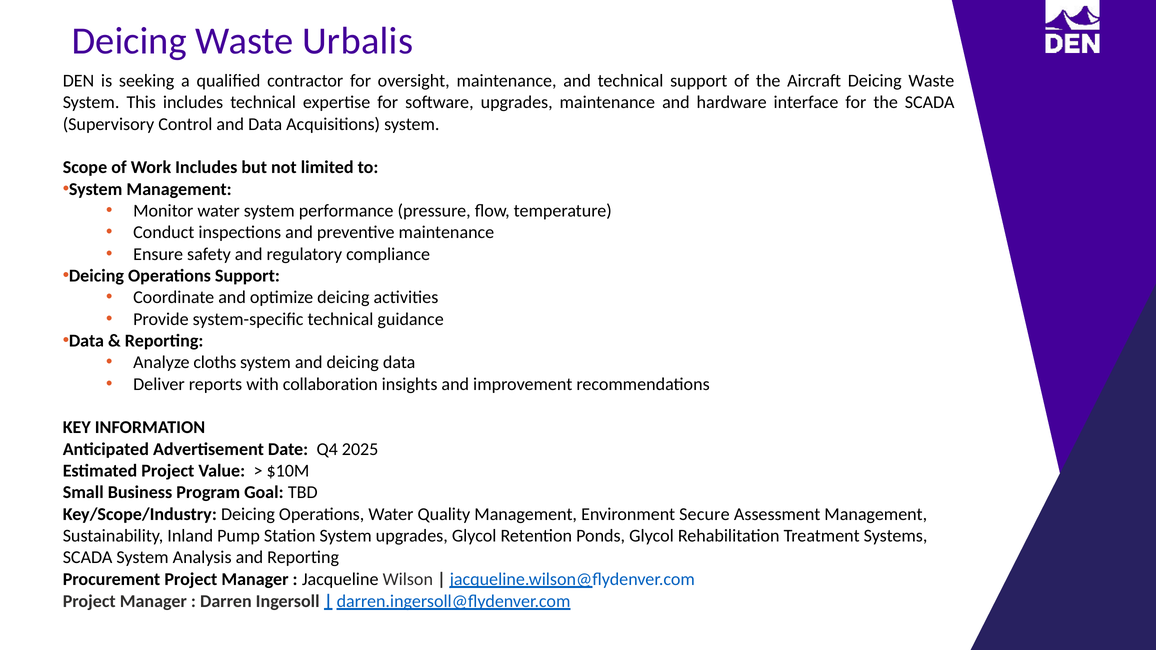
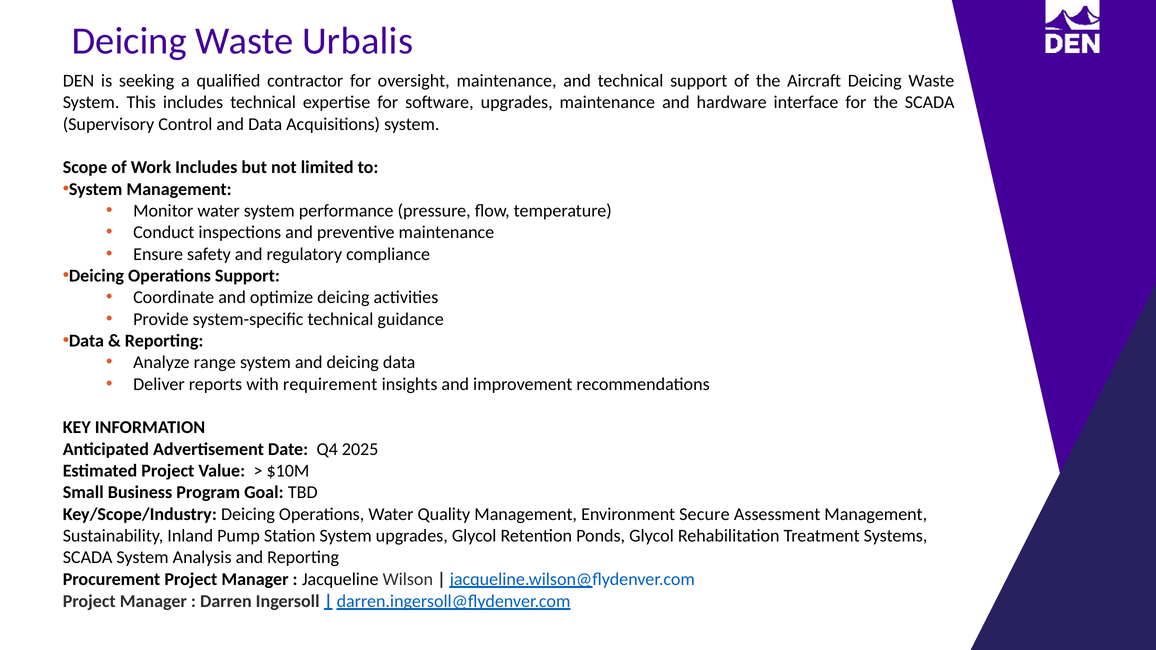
cloths: cloths -> range
collaboration: collaboration -> requirement
